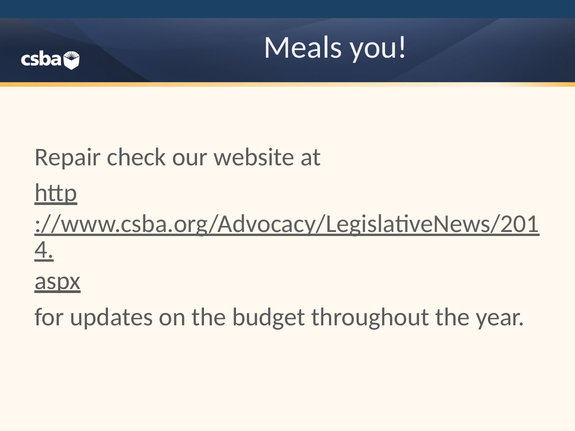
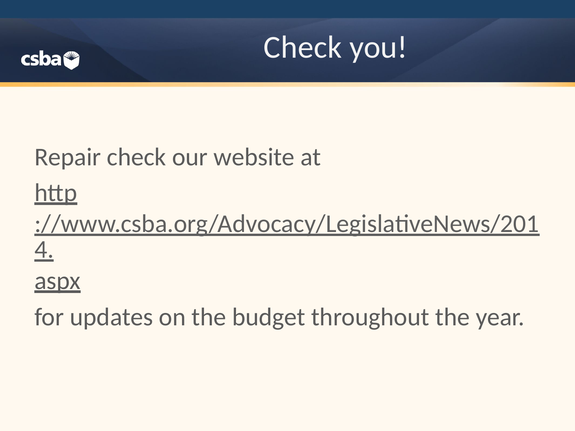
Meals at (303, 47): Meals -> Check
